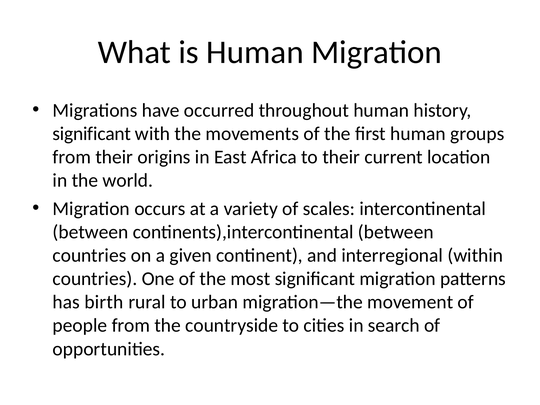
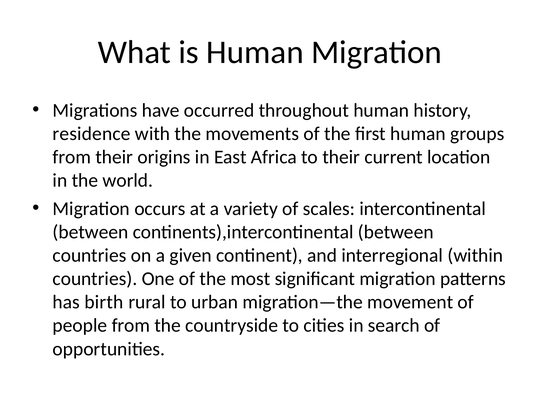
significant at (92, 134): significant -> residence
